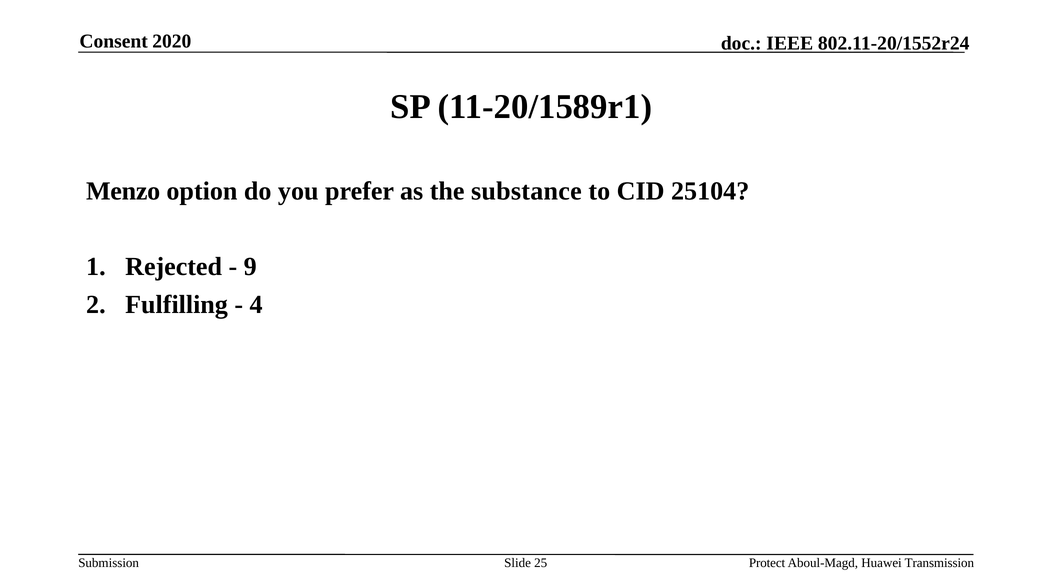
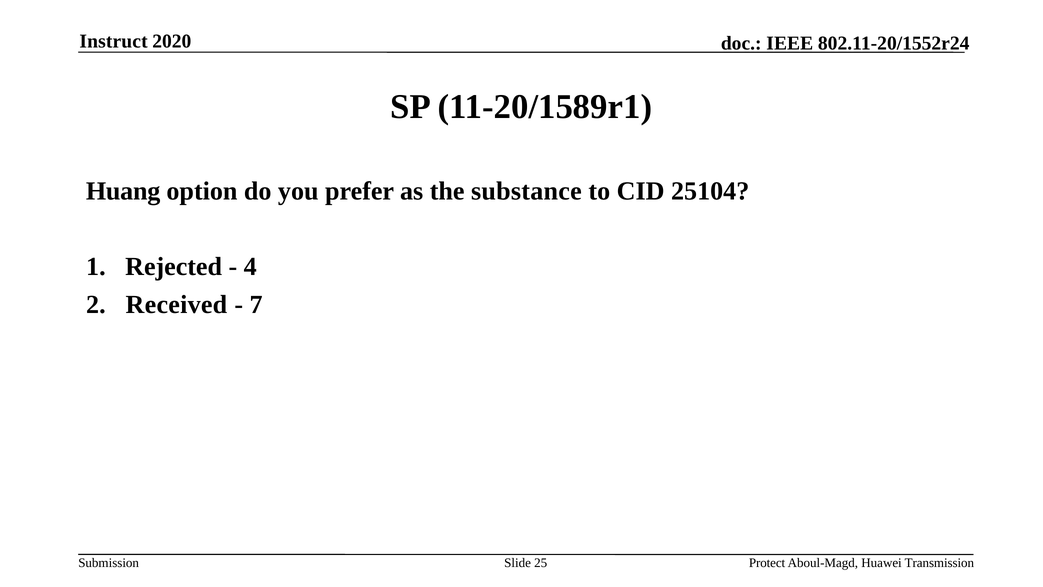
Consent: Consent -> Instruct
Menzo: Menzo -> Huang
9: 9 -> 4
Fulfilling: Fulfilling -> Received
4: 4 -> 7
